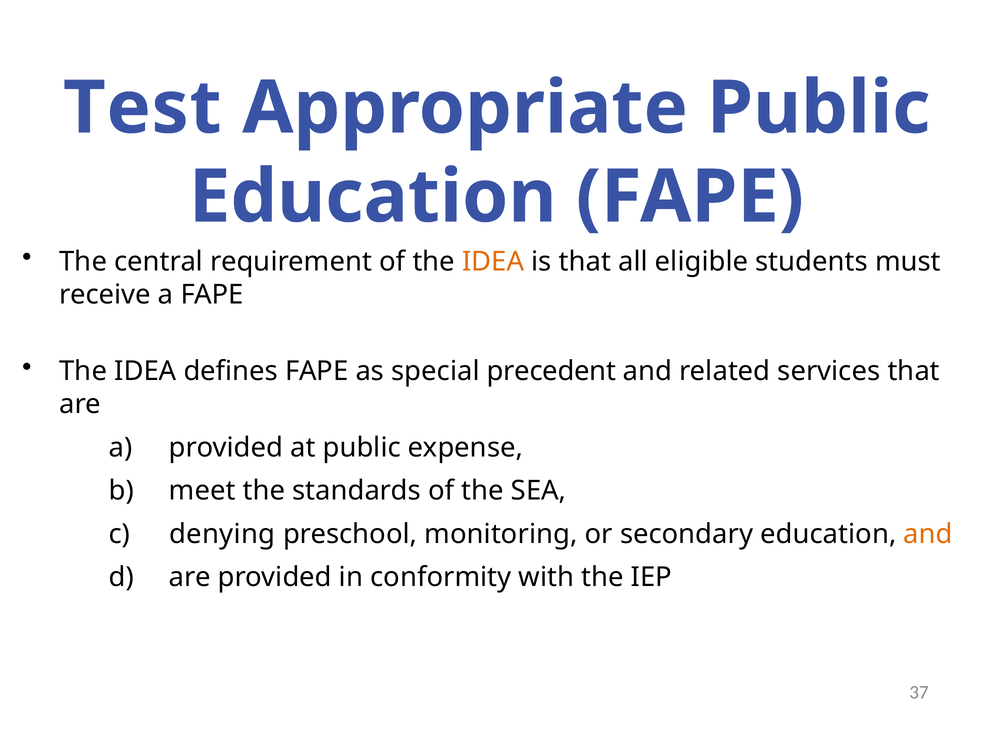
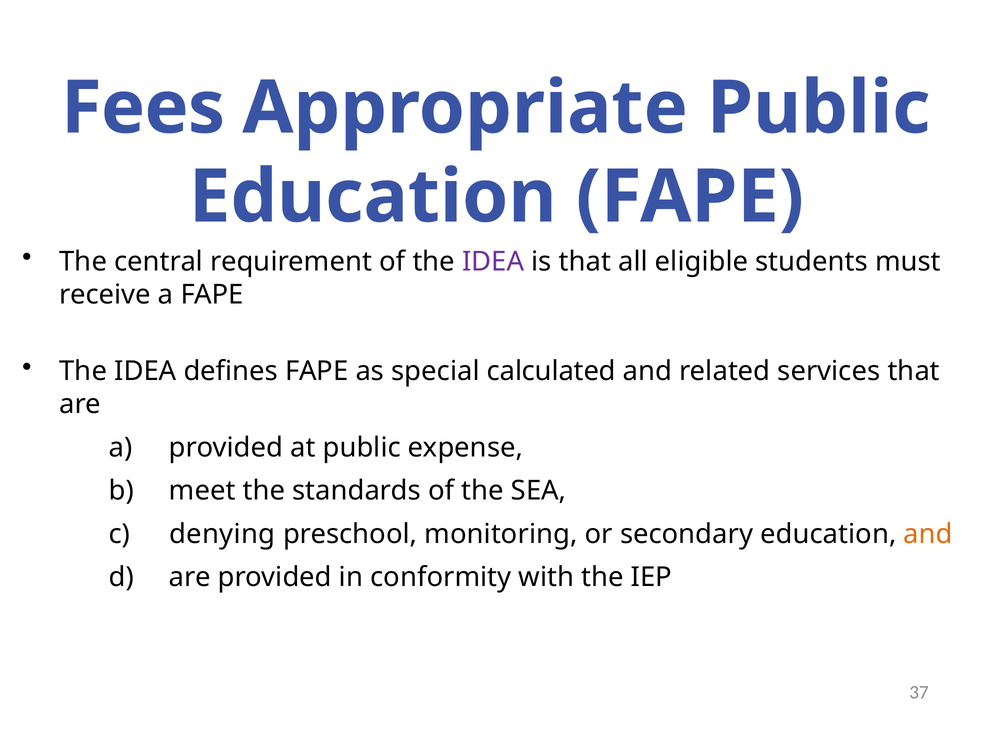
Test: Test -> Fees
IDEA at (493, 262) colour: orange -> purple
precedent: precedent -> calculated
